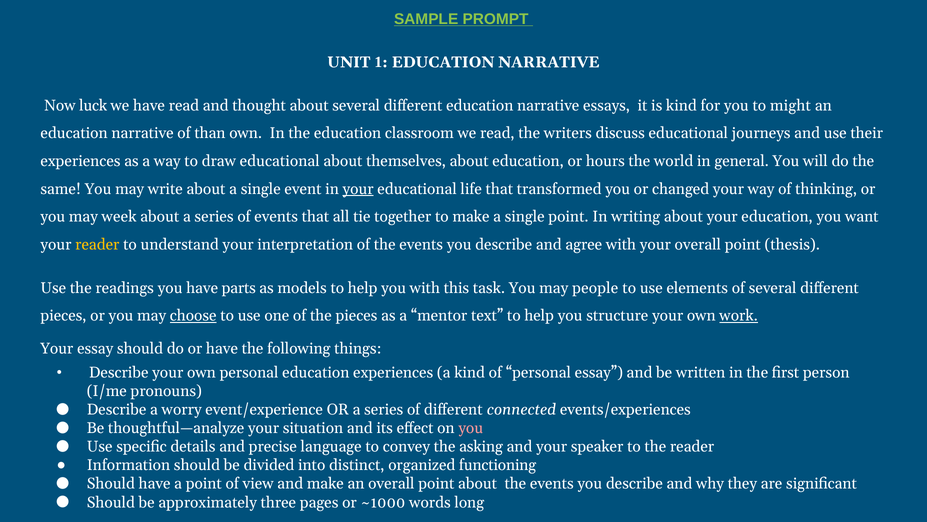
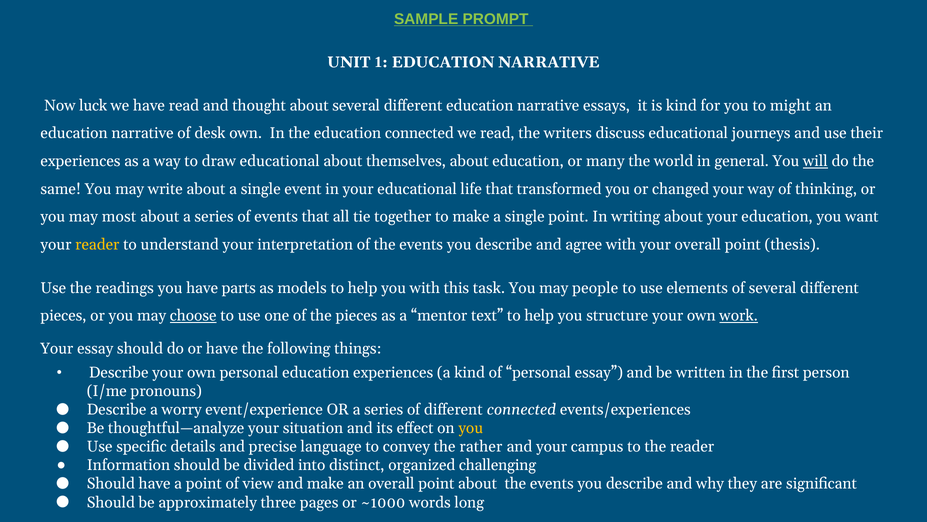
than: than -> desk
education classroom: classroom -> connected
hours: hours -> many
will underline: none -> present
your at (358, 189) underline: present -> none
week: week -> most
you at (471, 428) colour: pink -> yellow
asking: asking -> rather
speaker: speaker -> campus
functioning: functioning -> challenging
